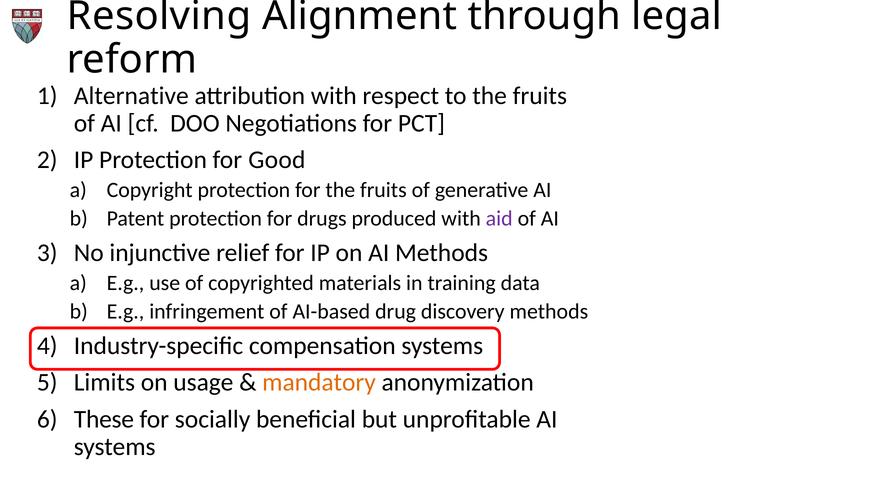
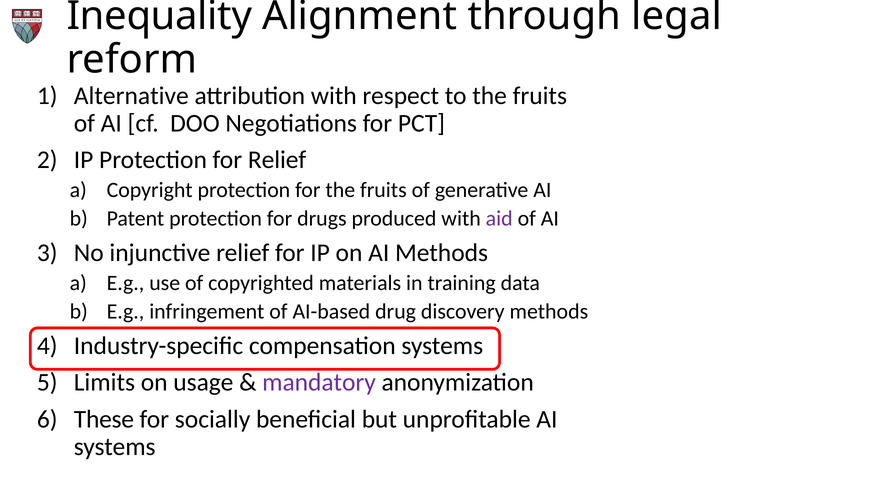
Resolving: Resolving -> Inequality
for Good: Good -> Relief
mandatory colour: orange -> purple
